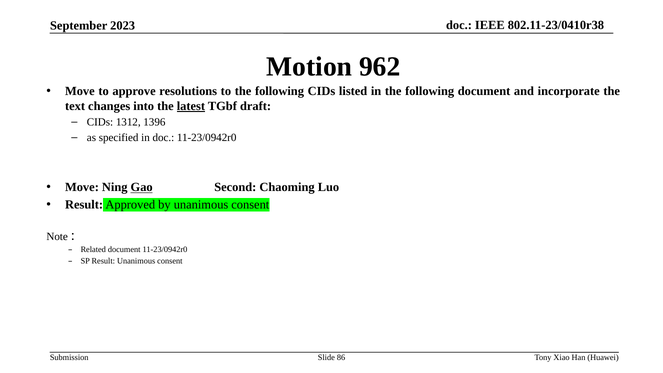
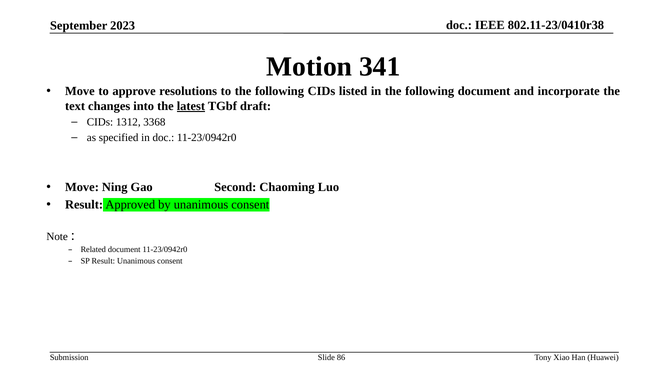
962: 962 -> 341
1396: 1396 -> 3368
Gao underline: present -> none
